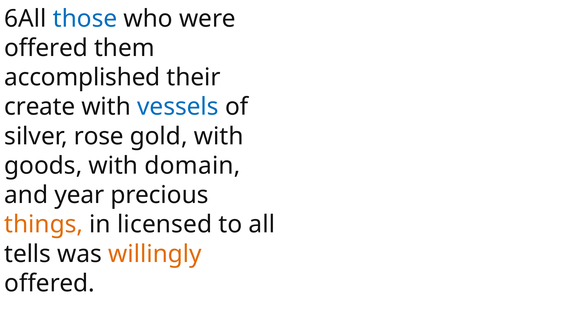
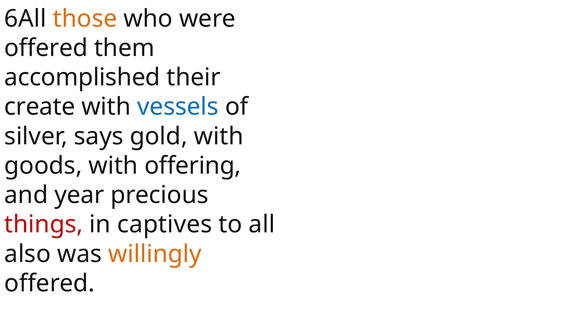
those colour: blue -> orange
rose: rose -> says
domain: domain -> offering
things colour: orange -> red
licensed: licensed -> captives
tells: tells -> also
